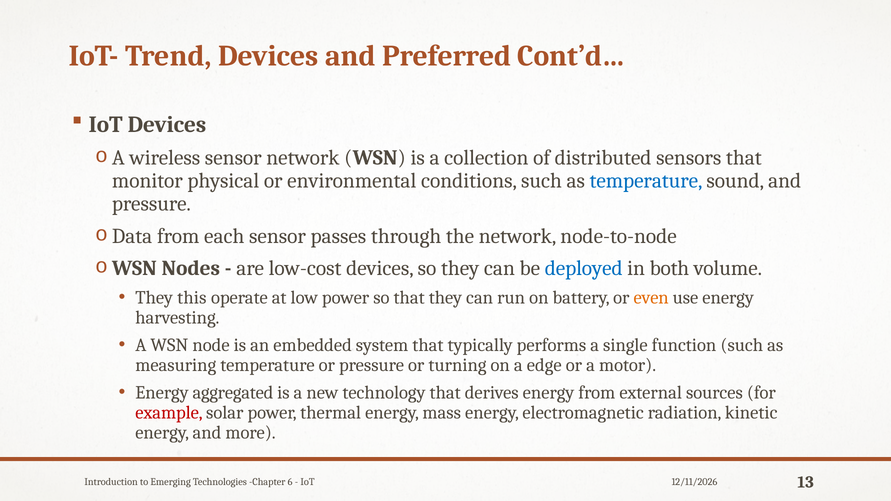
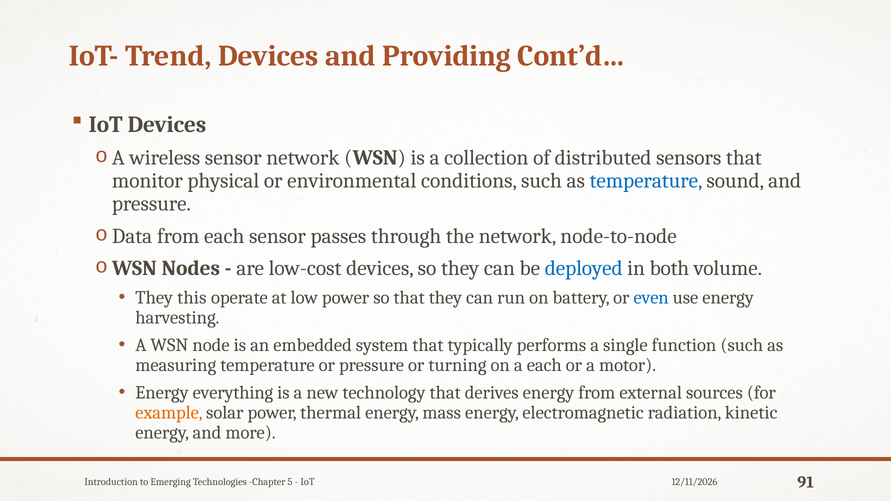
Preferred: Preferred -> Providing
even colour: orange -> blue
a edge: edge -> each
aggregated: aggregated -> everything
example colour: red -> orange
6: 6 -> 5
13: 13 -> 91
